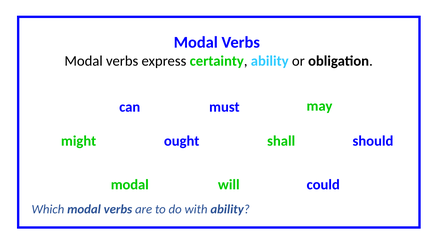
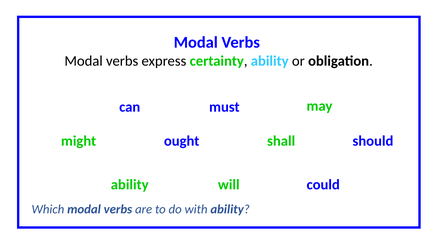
modal at (130, 185): modal -> ability
